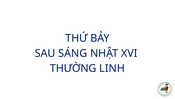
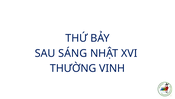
LINH: LINH -> VINH
